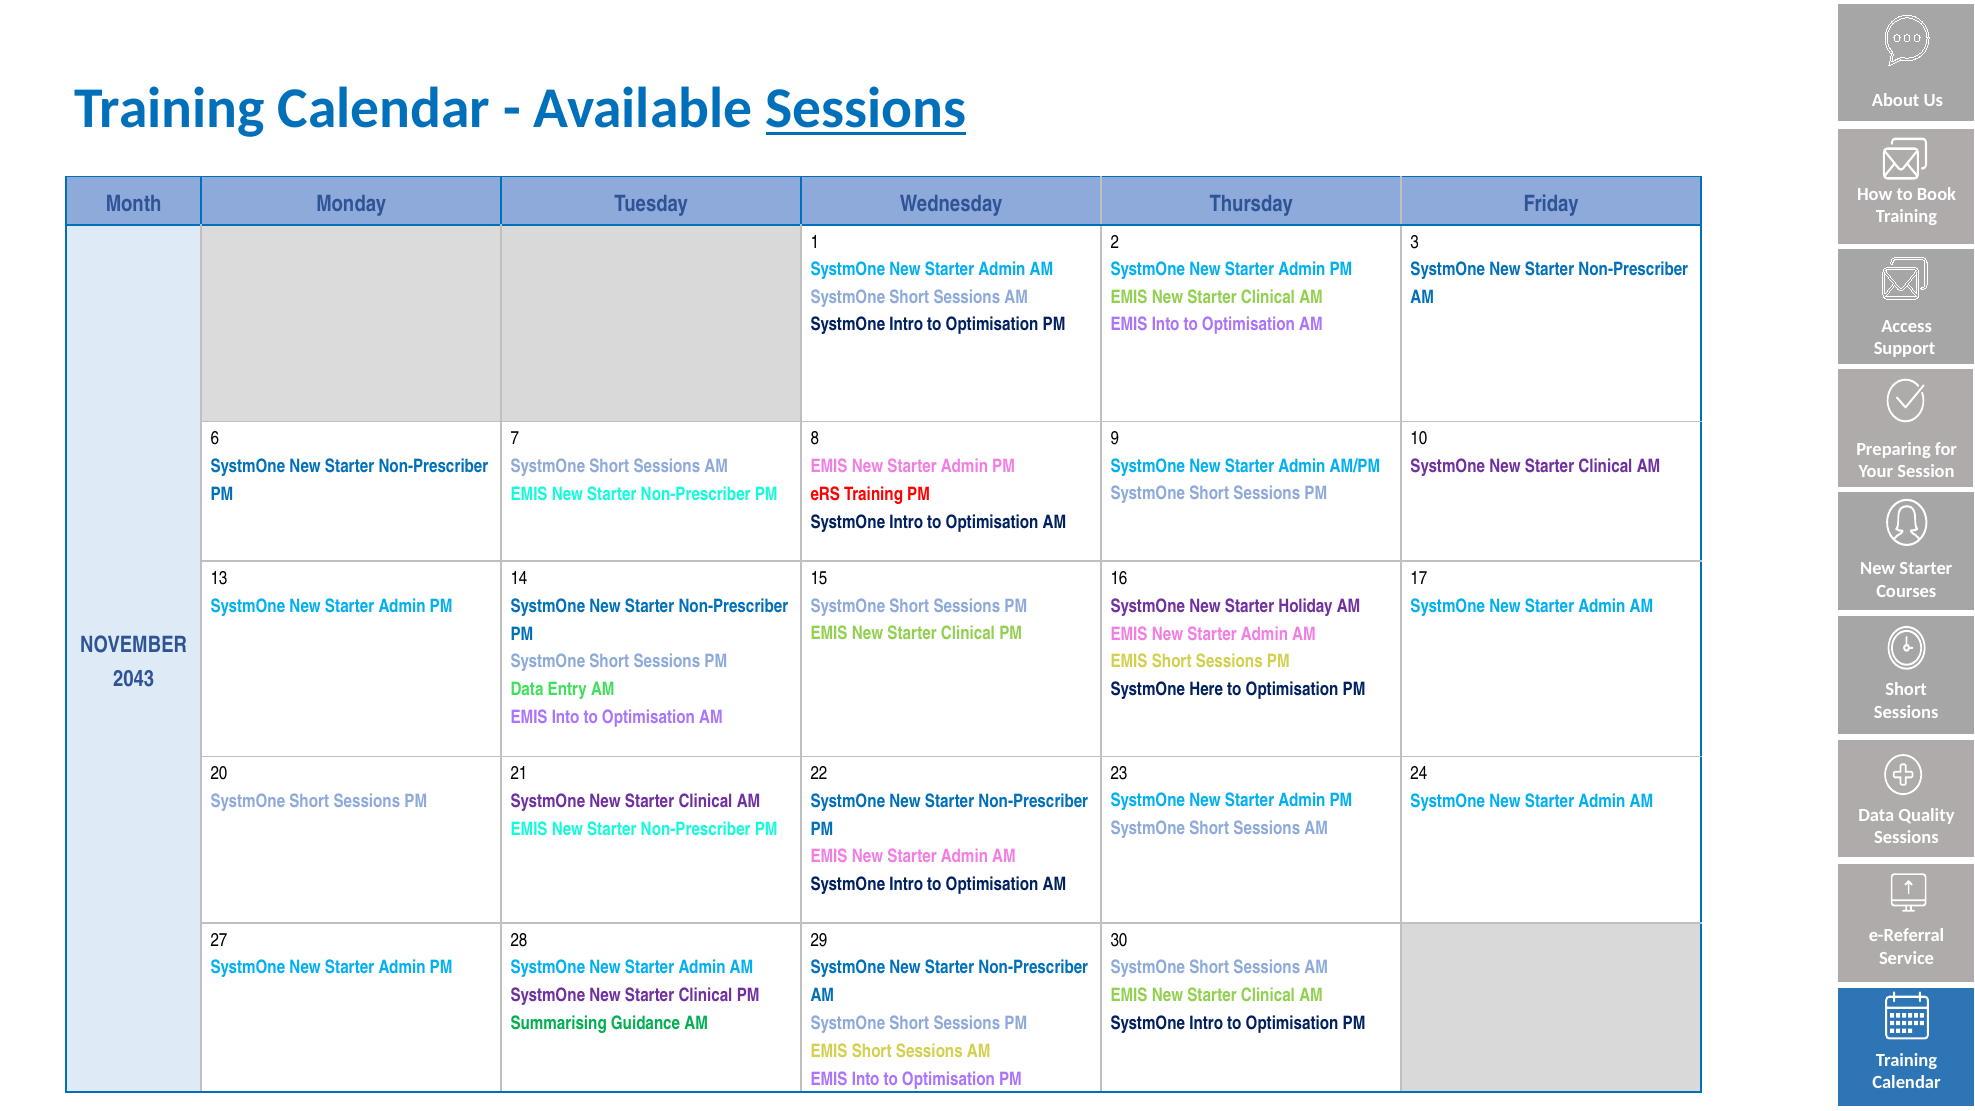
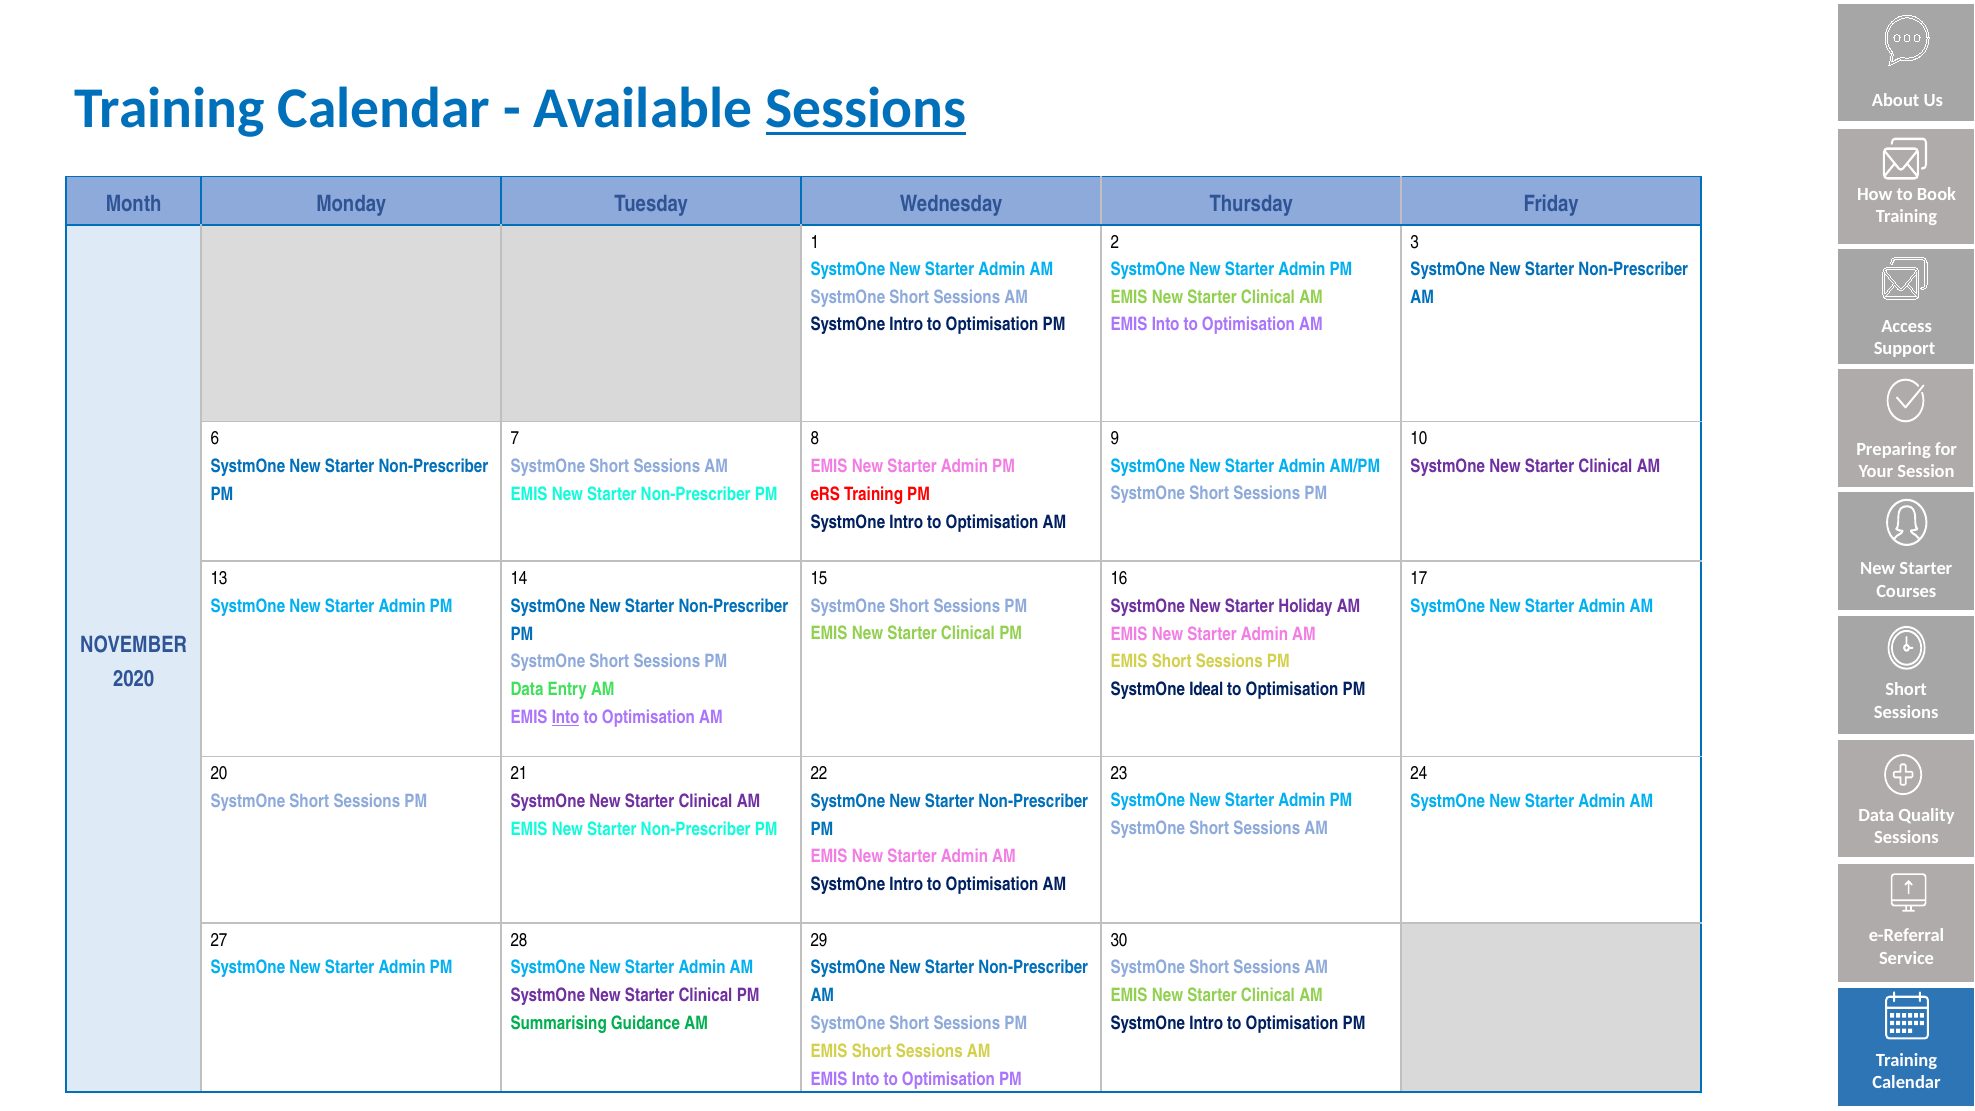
2043: 2043 -> 2020
Here: Here -> Ideal
Into at (566, 717) underline: none -> present
